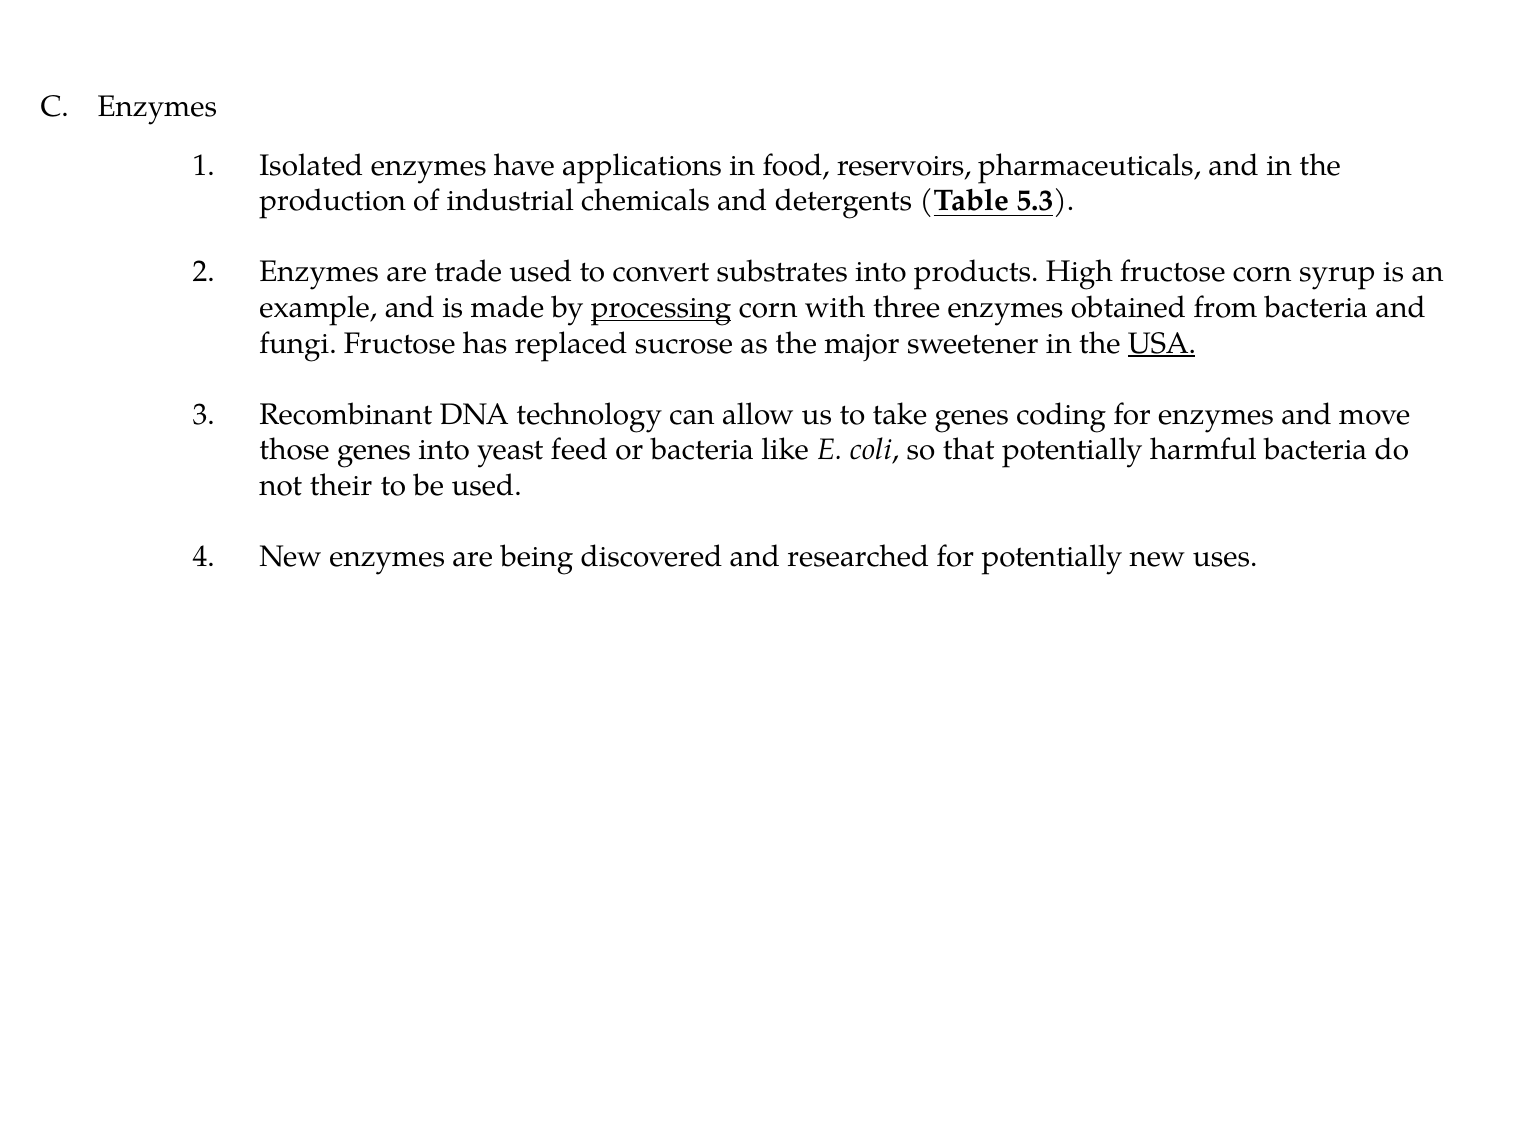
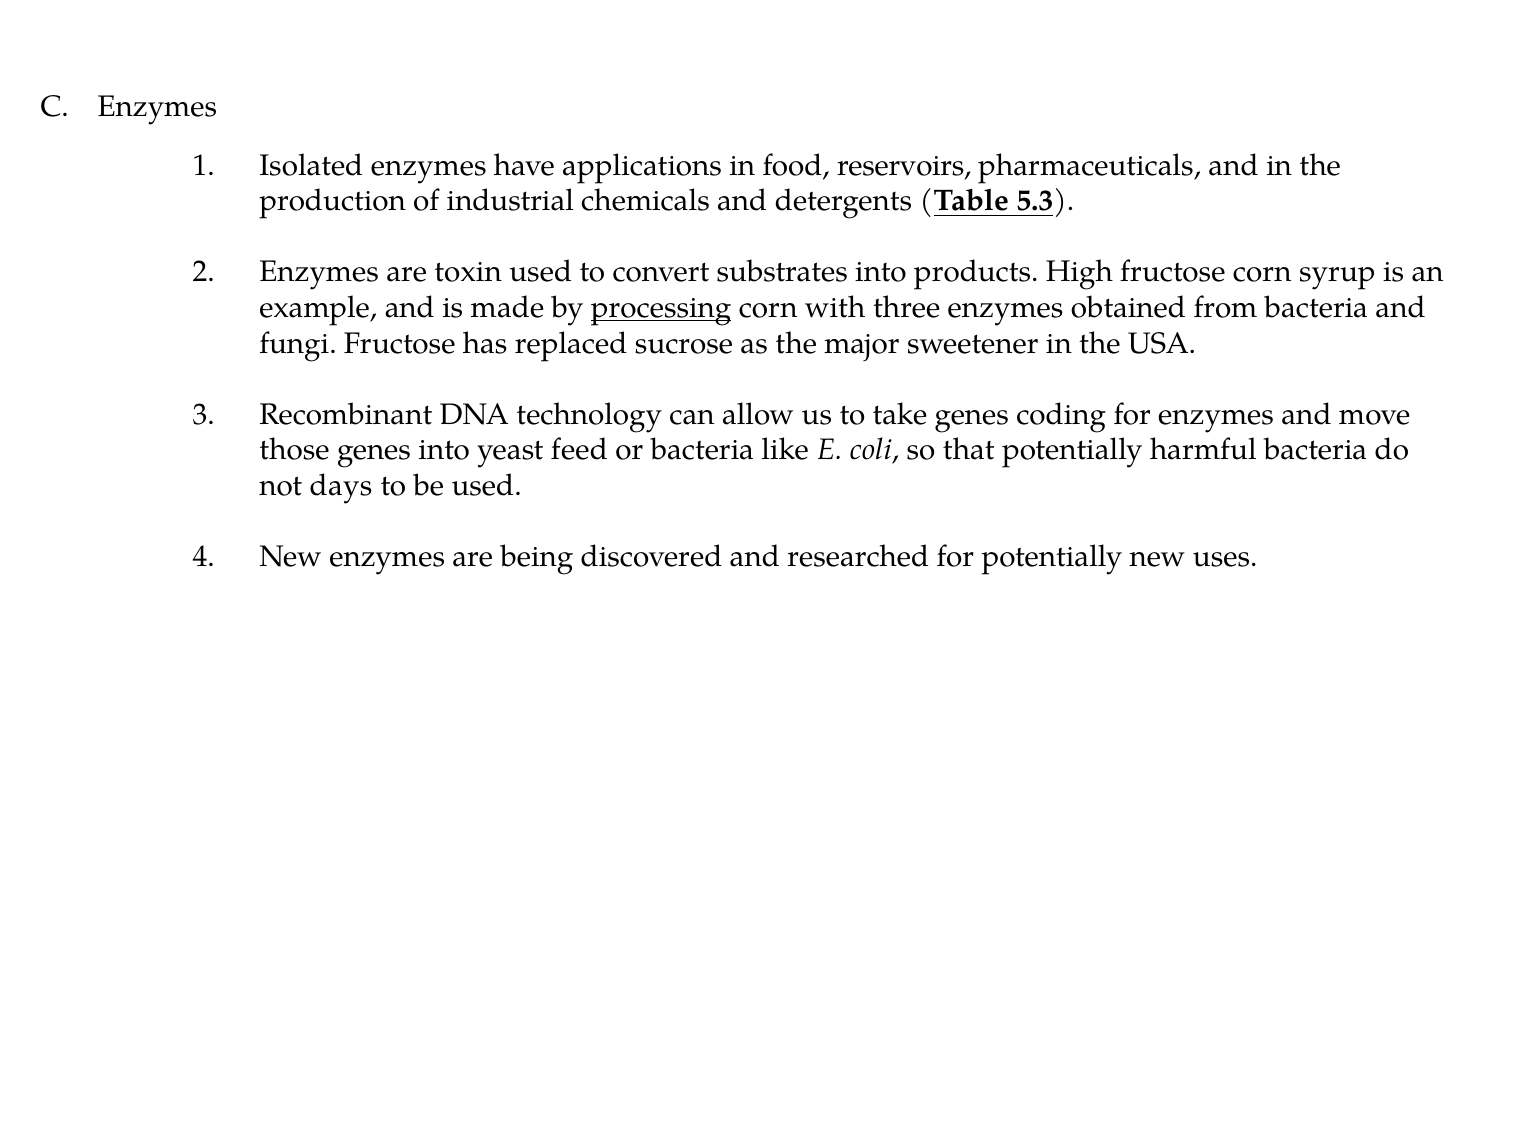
trade: trade -> toxin
USA underline: present -> none
their: their -> days
